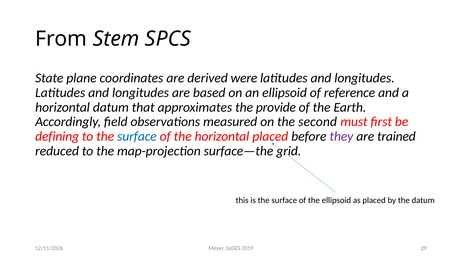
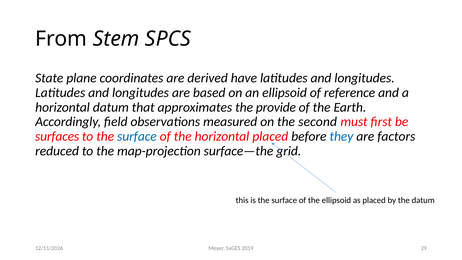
were: were -> have
defining: defining -> surfaces
they colour: purple -> blue
trained: trained -> factors
